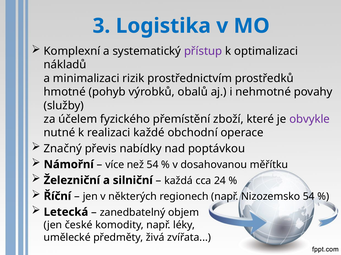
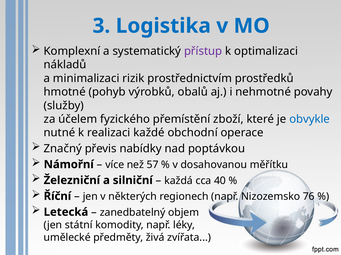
obvykle colour: purple -> blue
než 54: 54 -> 57
24: 24 -> 40
Nizozemsko 54: 54 -> 76
české: české -> státní
